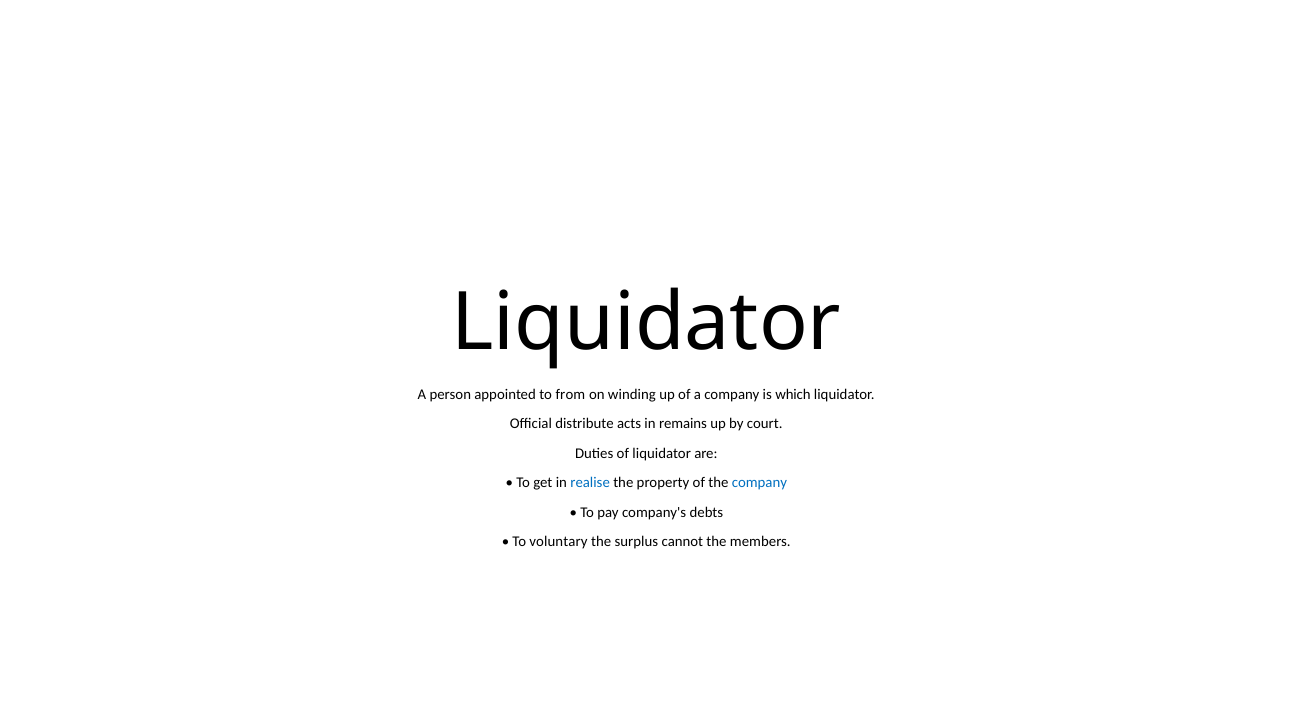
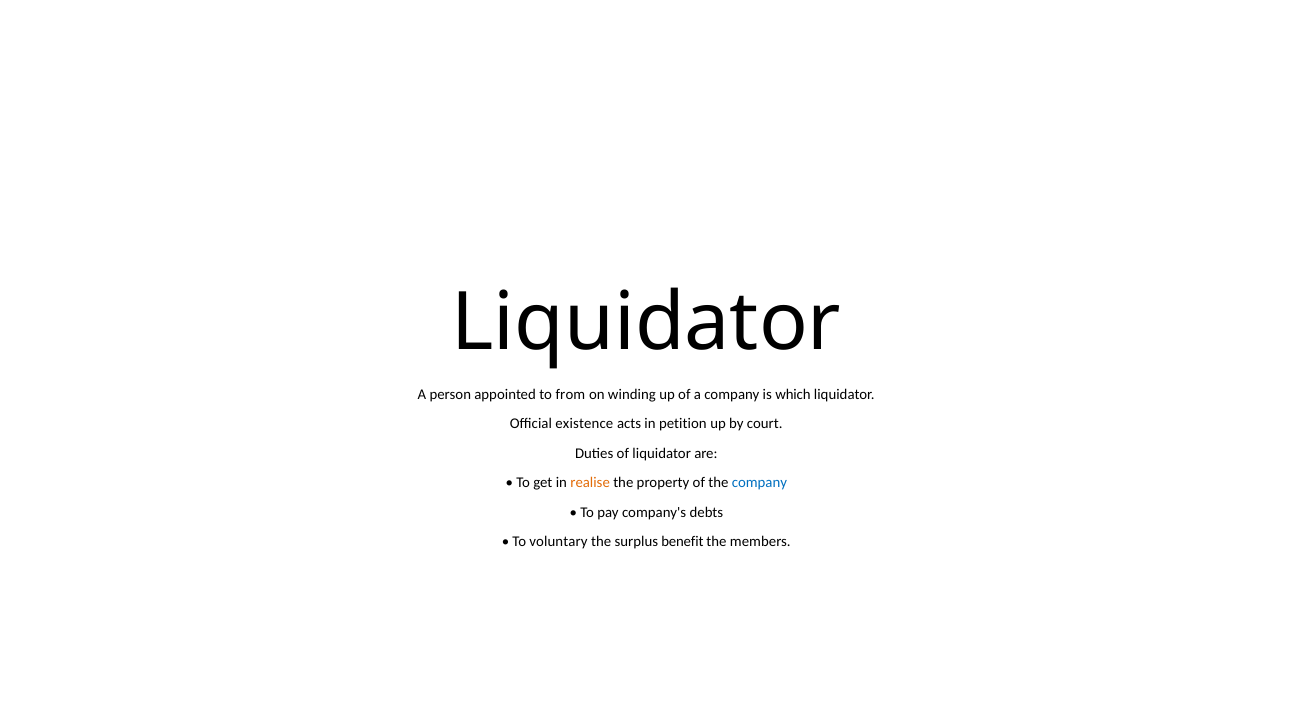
distribute: distribute -> existence
remains: remains -> petition
realise colour: blue -> orange
cannot: cannot -> benefit
